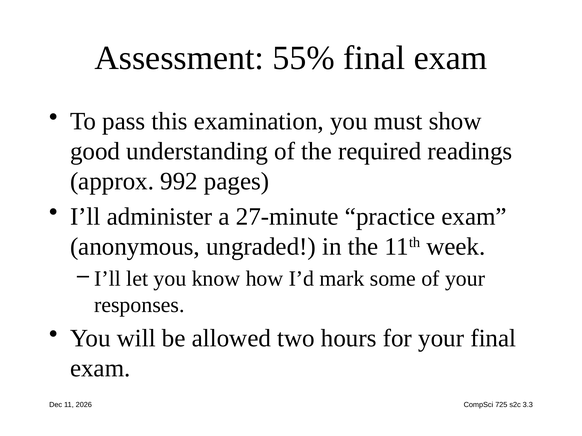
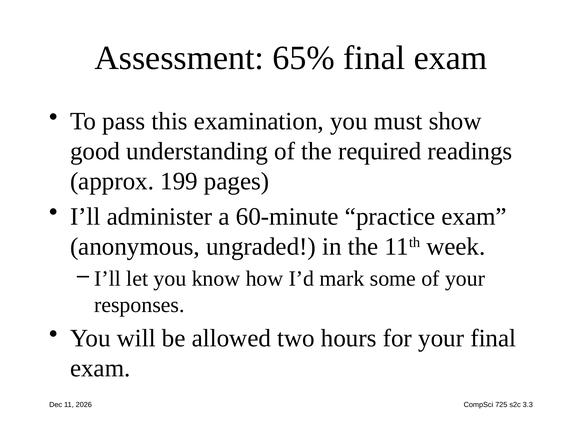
55%: 55% -> 65%
992: 992 -> 199
27-minute: 27-minute -> 60-minute
